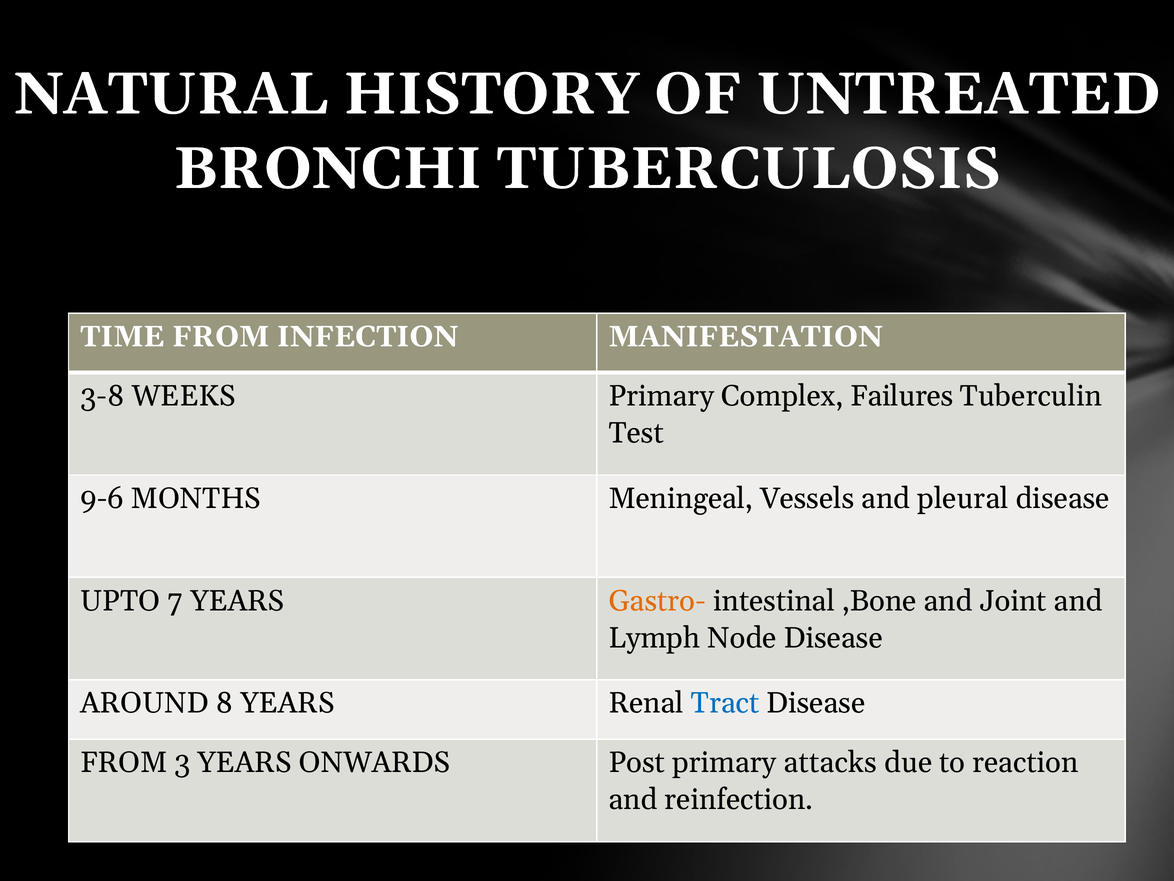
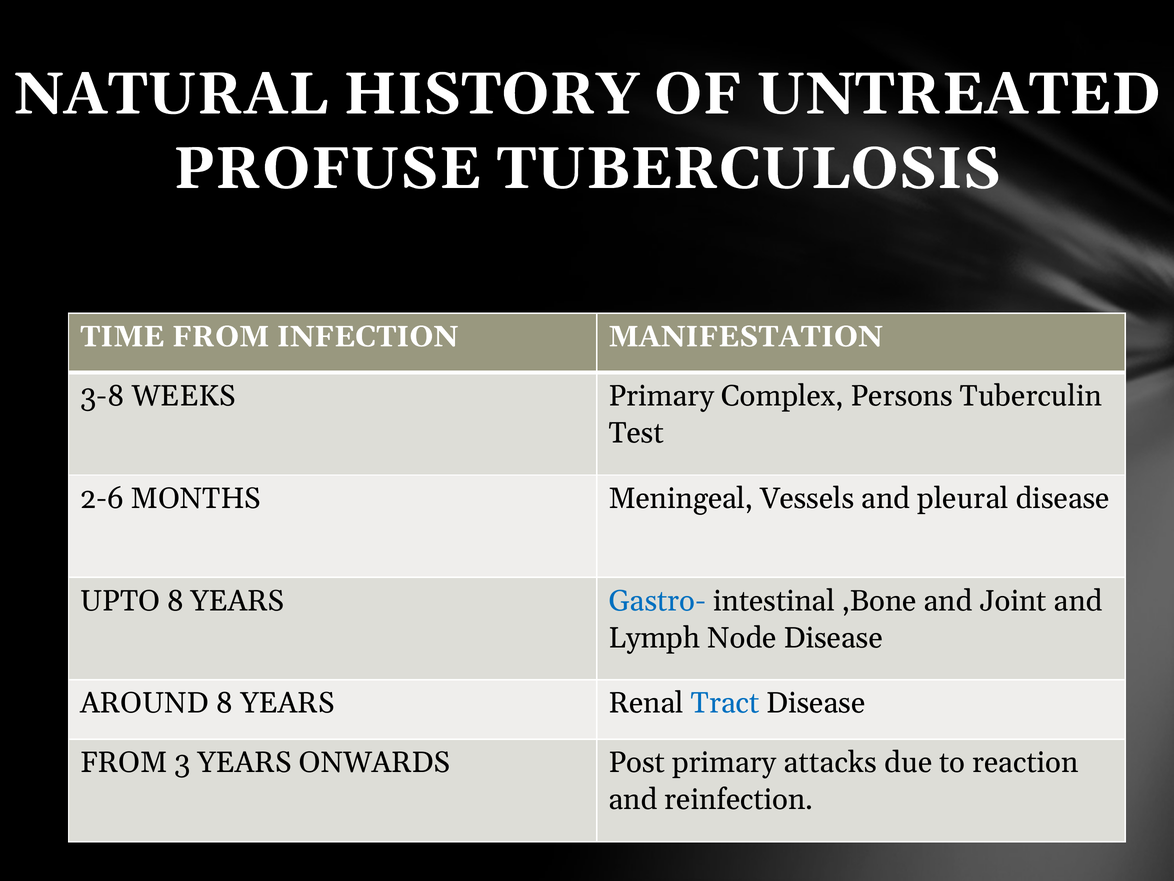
BRONCHI: BRONCHI -> PROFUSE
Failures: Failures -> Persons
9-6: 9-6 -> 2-6
UPTO 7: 7 -> 8
Gastro- colour: orange -> blue
